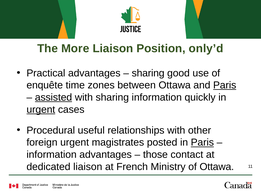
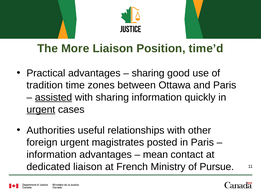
only’d: only’d -> time’d
enquête: enquête -> tradition
Paris at (225, 86) underline: present -> none
Procedural: Procedural -> Authorities
Paris at (202, 143) underline: present -> none
those: those -> mean
of Ottawa: Ottawa -> Pursue
